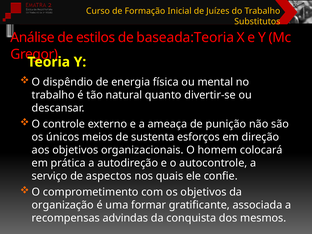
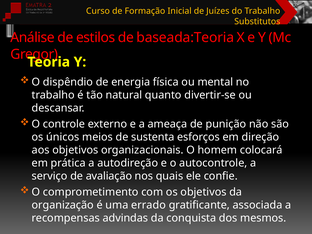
aspectos: aspectos -> avaliação
formar: formar -> errado
